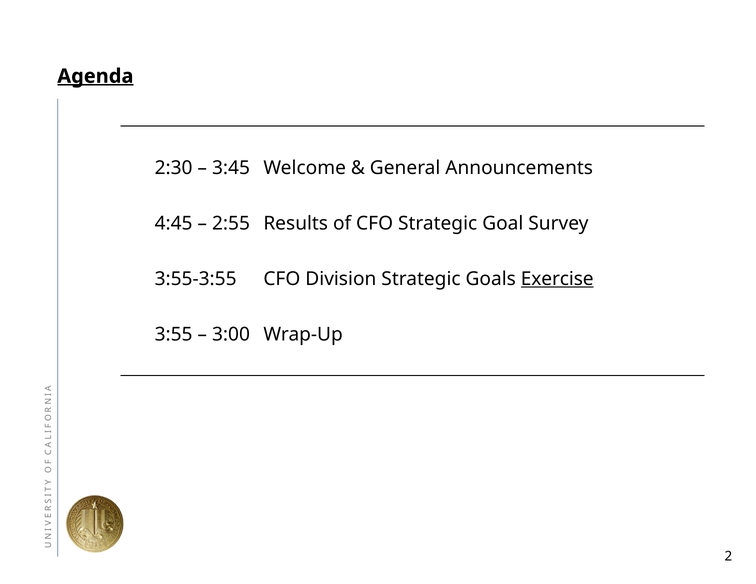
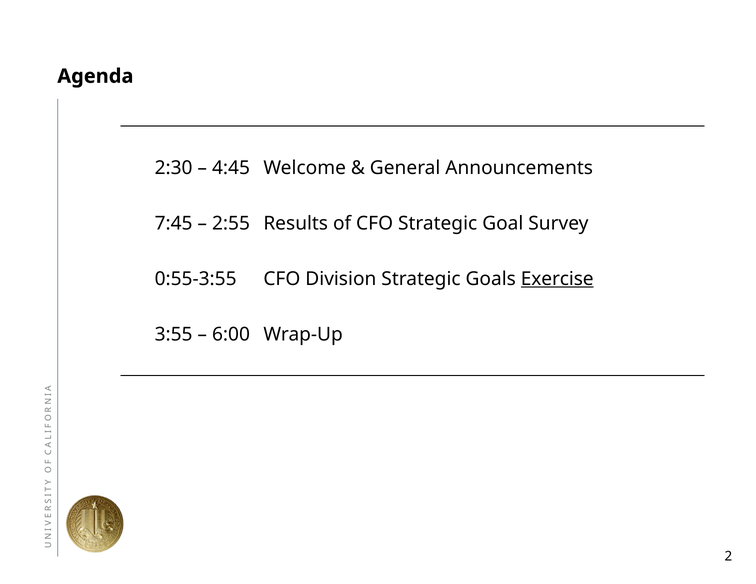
Agenda underline: present -> none
3:45: 3:45 -> 4:45
4:45: 4:45 -> 7:45
3:55-3:55: 3:55-3:55 -> 0:55-3:55
3:00: 3:00 -> 6:00
